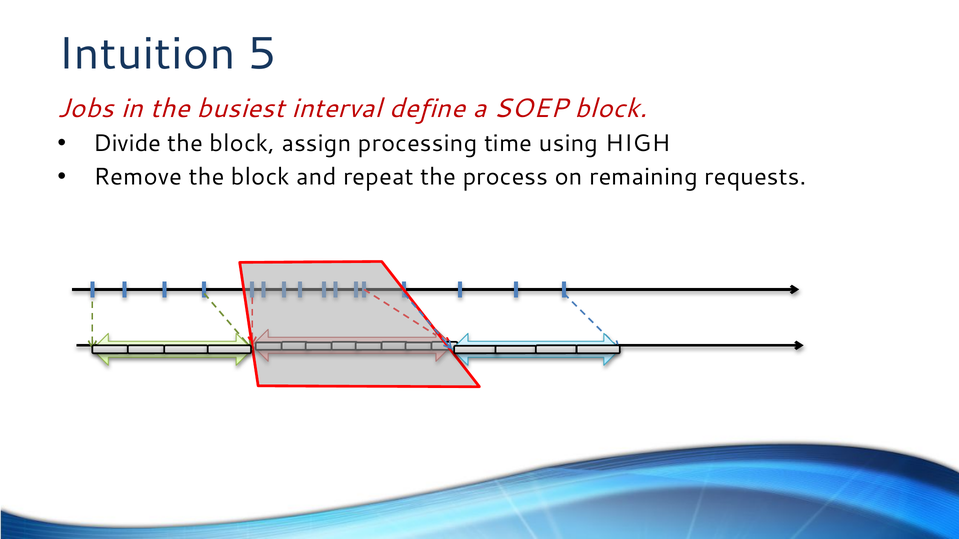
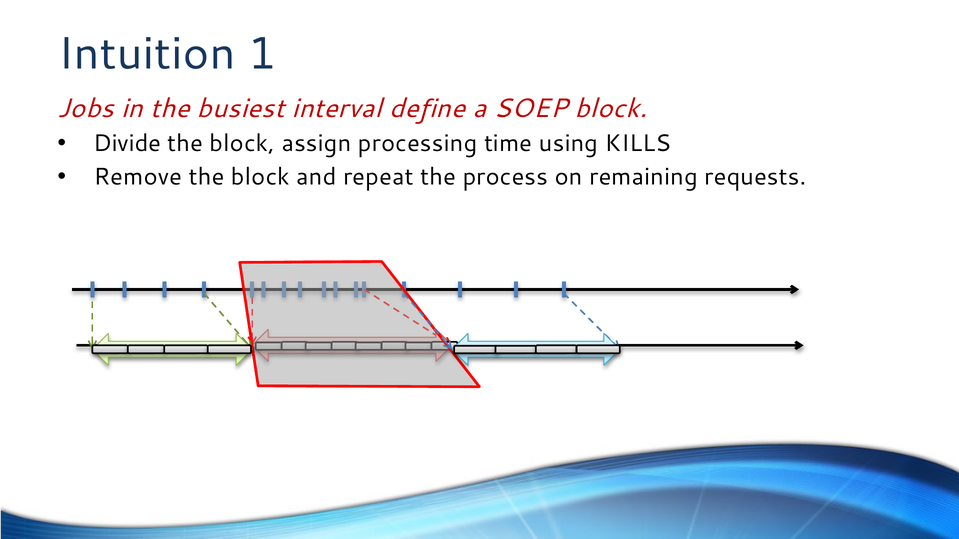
5: 5 -> 1
HIGH: HIGH -> KILLS
